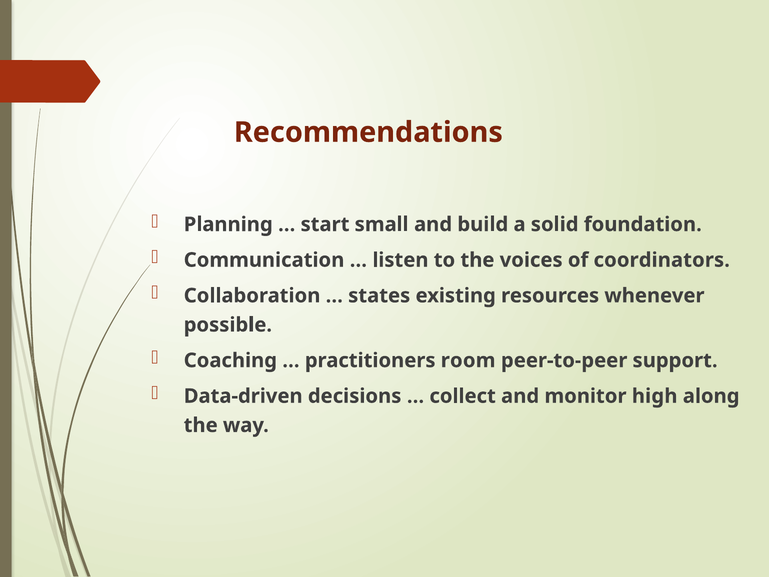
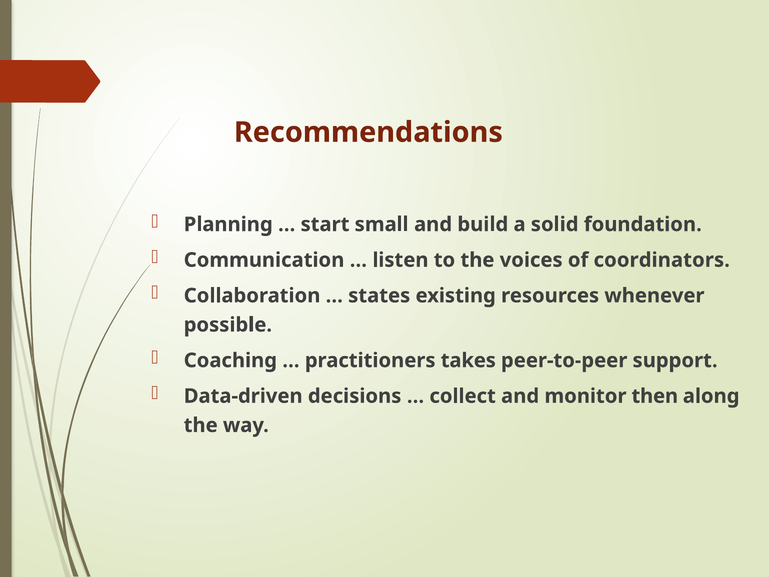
room: room -> takes
high: high -> then
